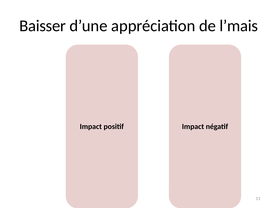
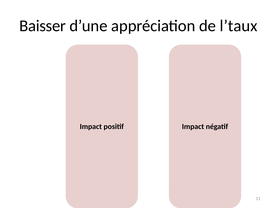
l’mais: l’mais -> l’taux
